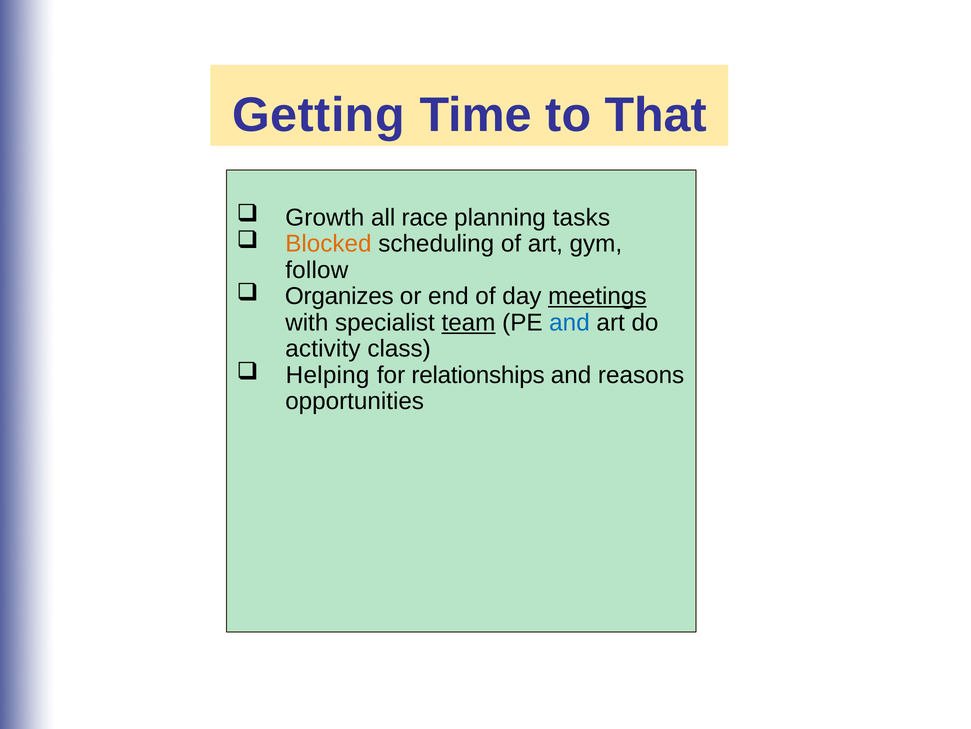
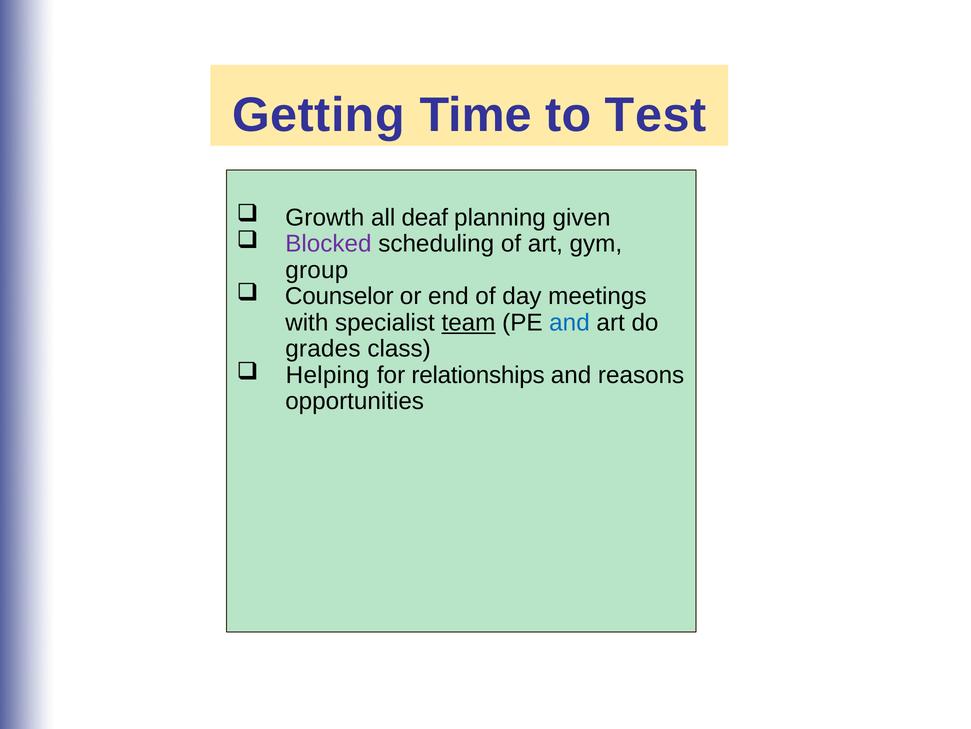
That: That -> Test
race: race -> deaf
tasks: tasks -> given
Blocked colour: orange -> purple
follow: follow -> group
Organizes: Organizes -> Counselor
meetings underline: present -> none
activity: activity -> grades
